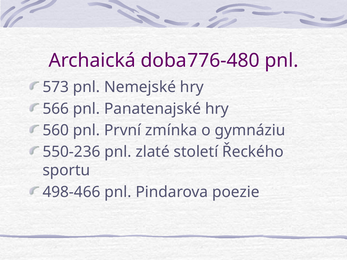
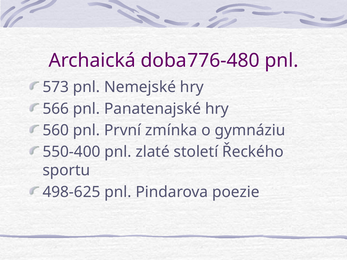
550-236: 550-236 -> 550-400
498-466: 498-466 -> 498-625
